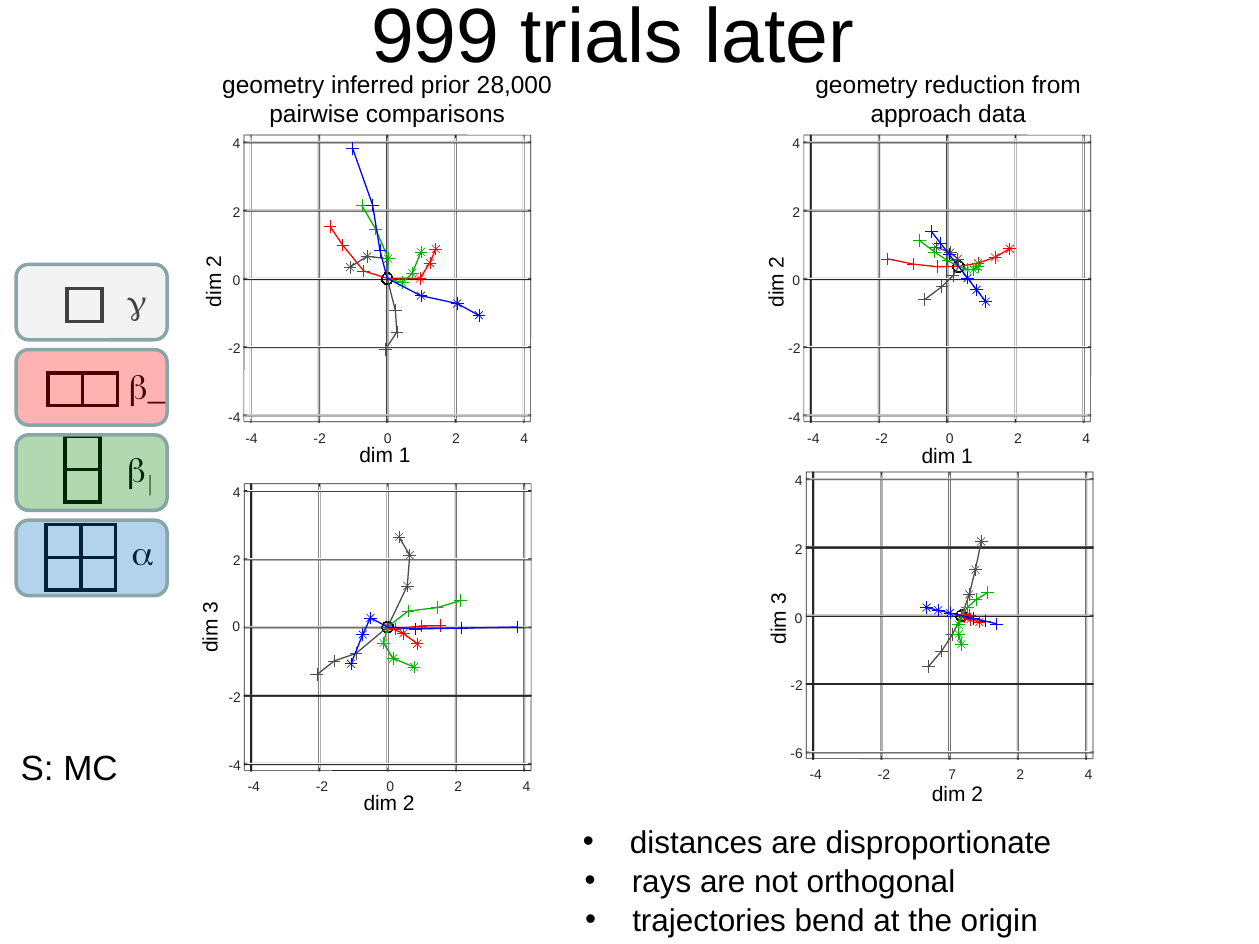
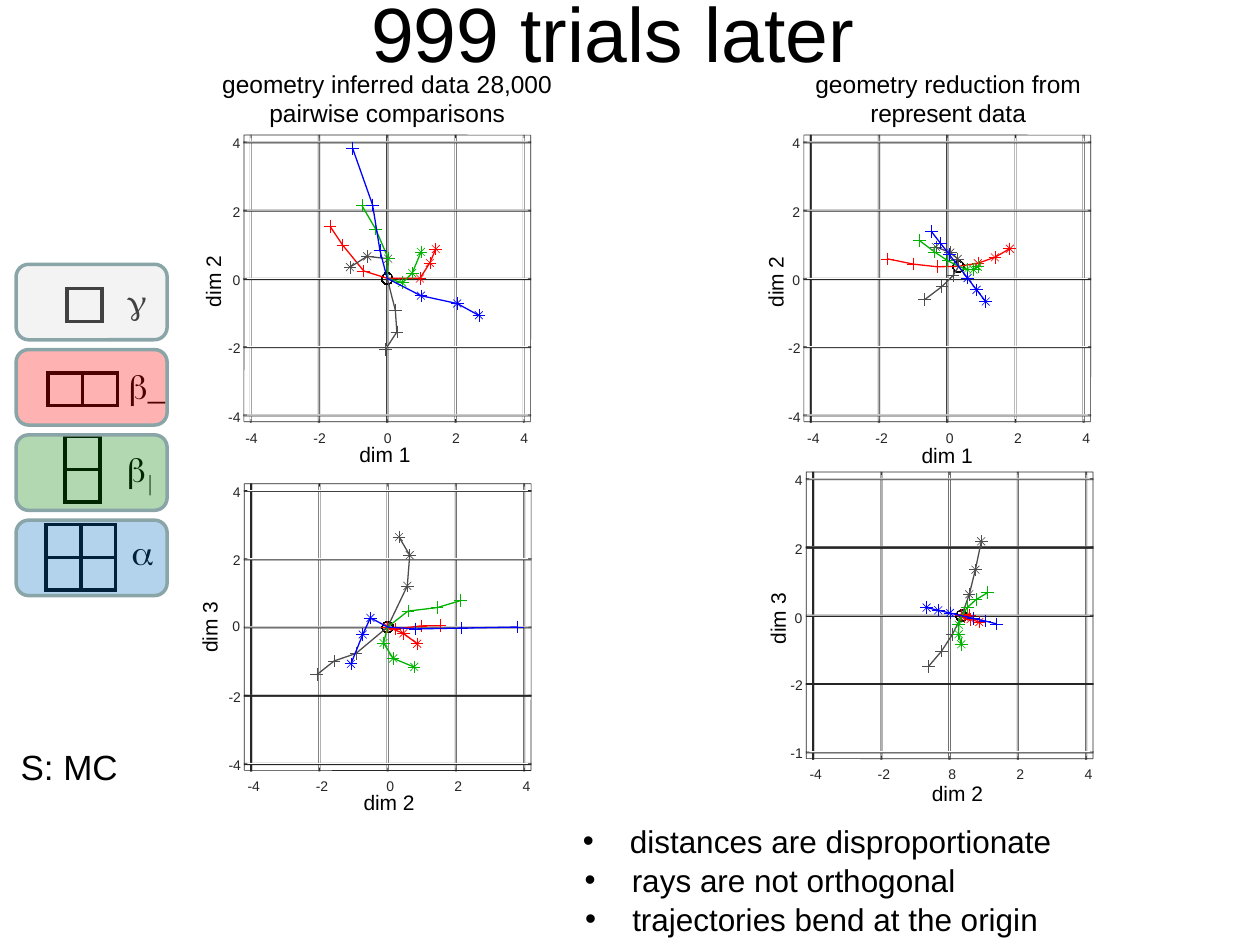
inferred prior: prior -> data
approach: approach -> represent
-6: -6 -> -1
7: 7 -> 8
